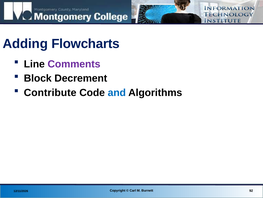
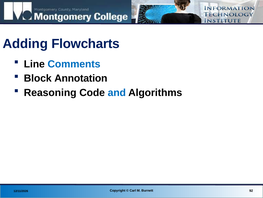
Comments colour: purple -> blue
Decrement: Decrement -> Annotation
Contribute: Contribute -> Reasoning
